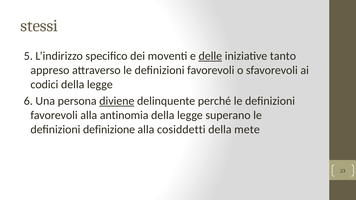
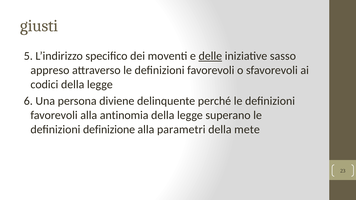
stessi: stessi -> giusti
tanto: tanto -> sasso
diviene underline: present -> none
cosiddetti: cosiddetti -> parametri
